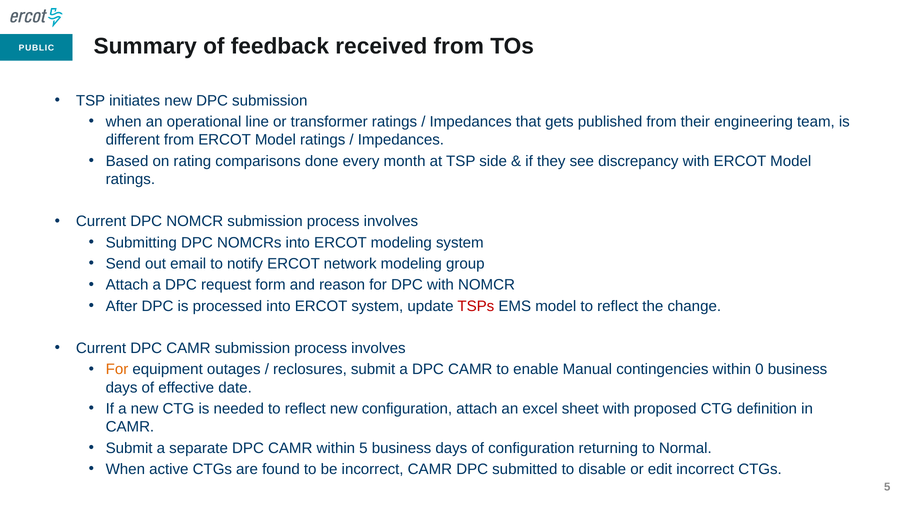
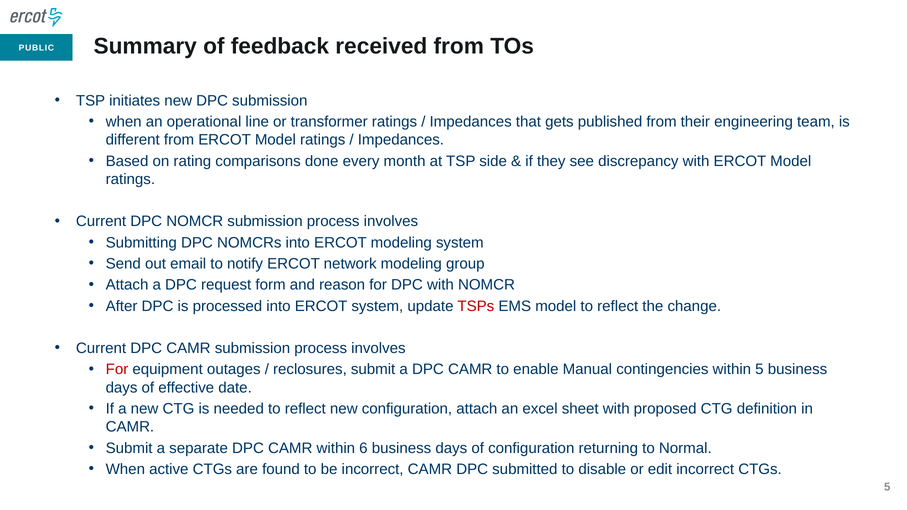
For at (117, 370) colour: orange -> red
within 0: 0 -> 5
within 5: 5 -> 6
